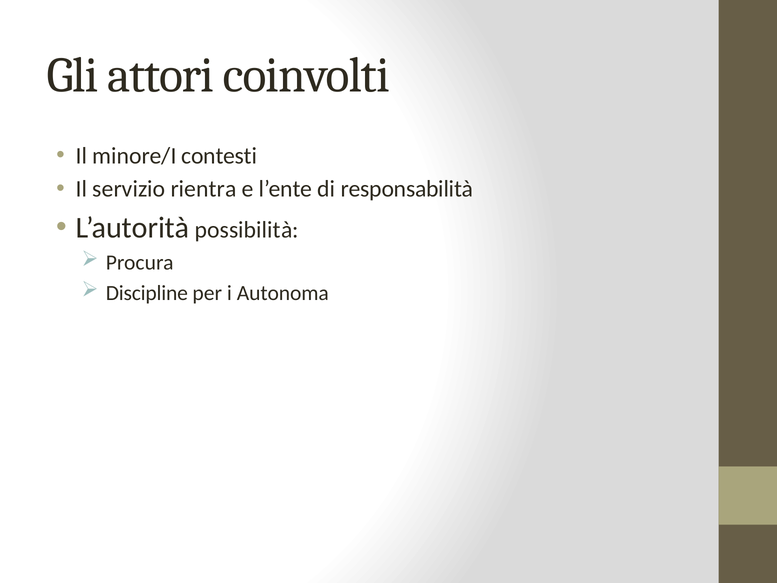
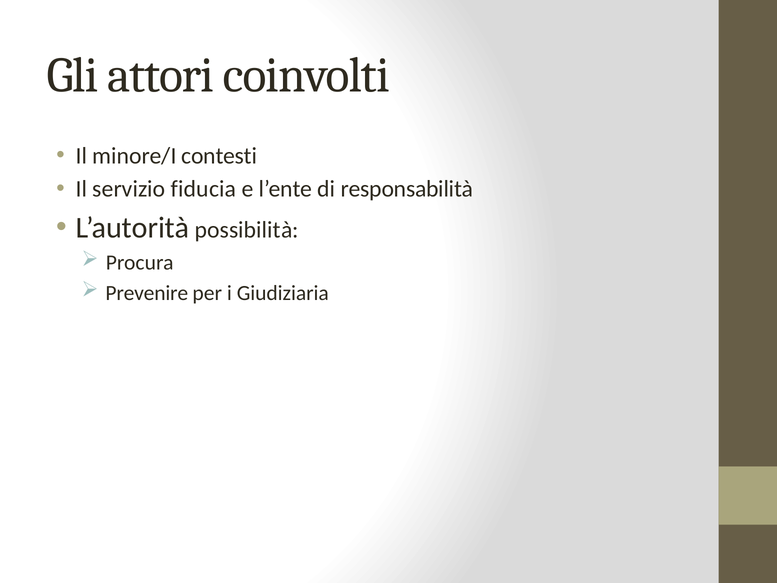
rientra: rientra -> fiducia
Discipline: Discipline -> Prevenire
Autonoma: Autonoma -> Giudiziaria
